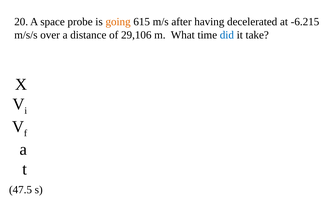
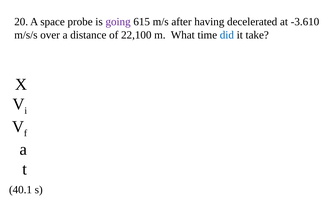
going colour: orange -> purple
-6.215: -6.215 -> -3.610
29,106: 29,106 -> 22,100
47.5: 47.5 -> 40.1
